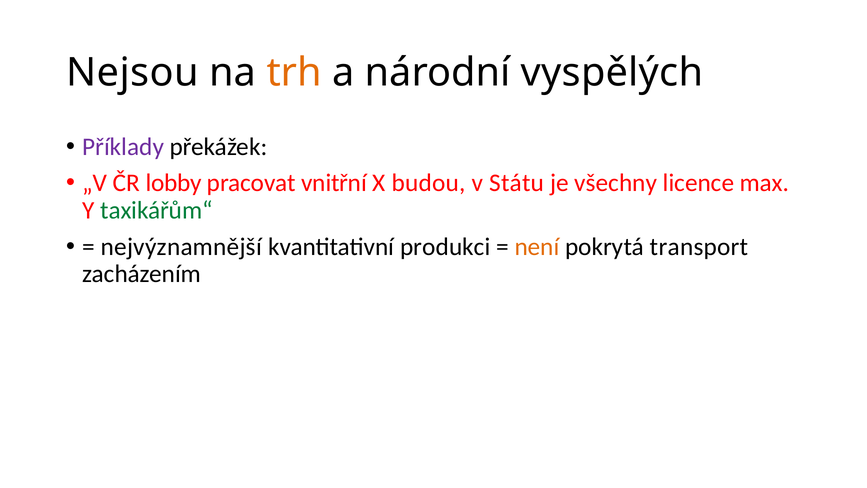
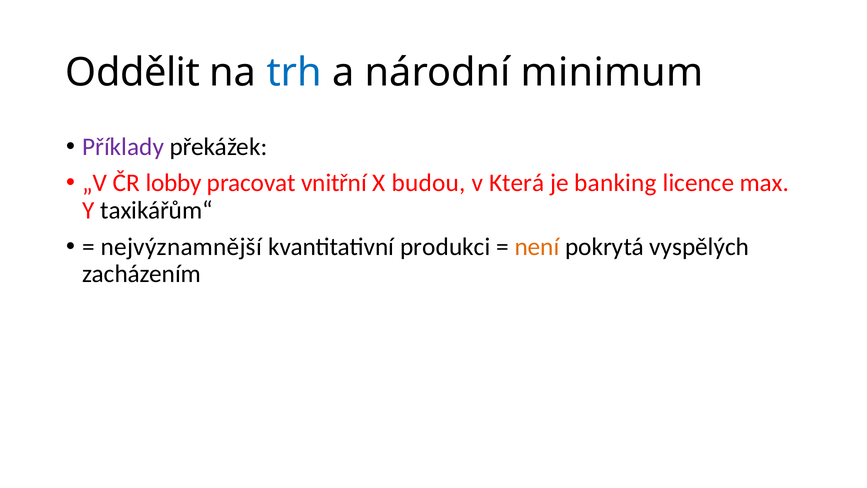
Nejsou: Nejsou -> Oddělit
trh colour: orange -> blue
vyspělých: vyspělých -> minimum
Státu: Státu -> Která
všechny: všechny -> banking
taxikářům“ colour: green -> black
transport: transport -> vyspělých
